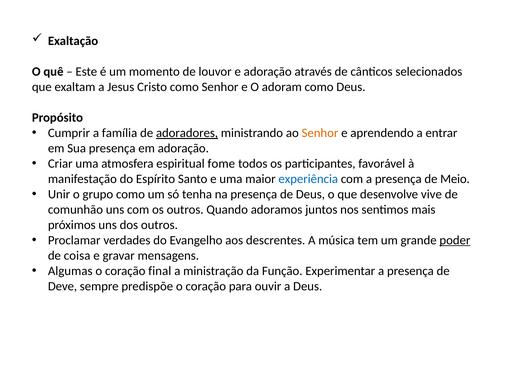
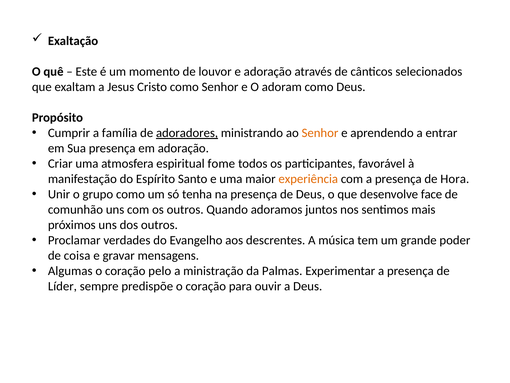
experiência colour: blue -> orange
Meio: Meio -> Hora
vive: vive -> face
poder underline: present -> none
final: final -> pelo
Função: Função -> Palmas
Deve: Deve -> Líder
